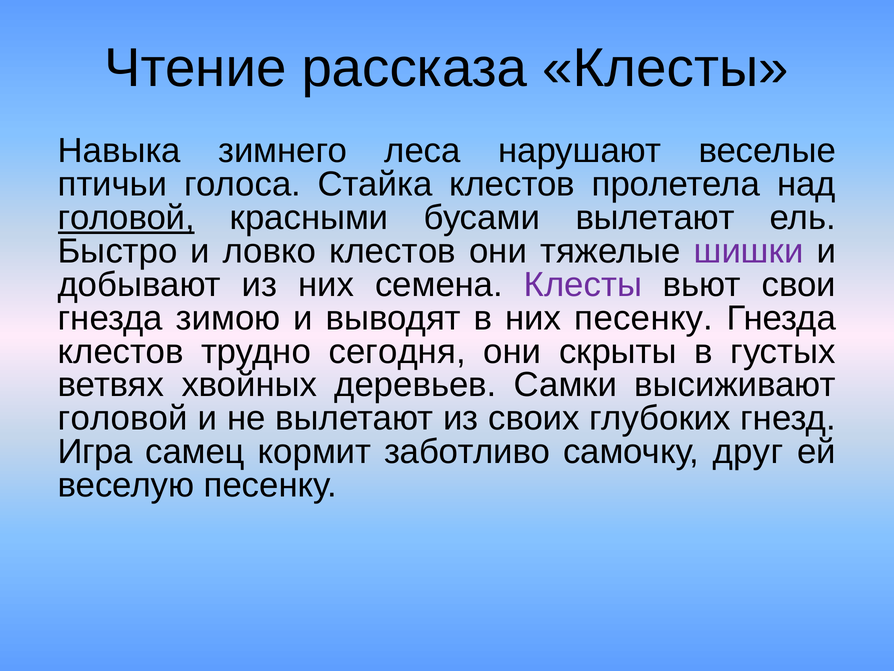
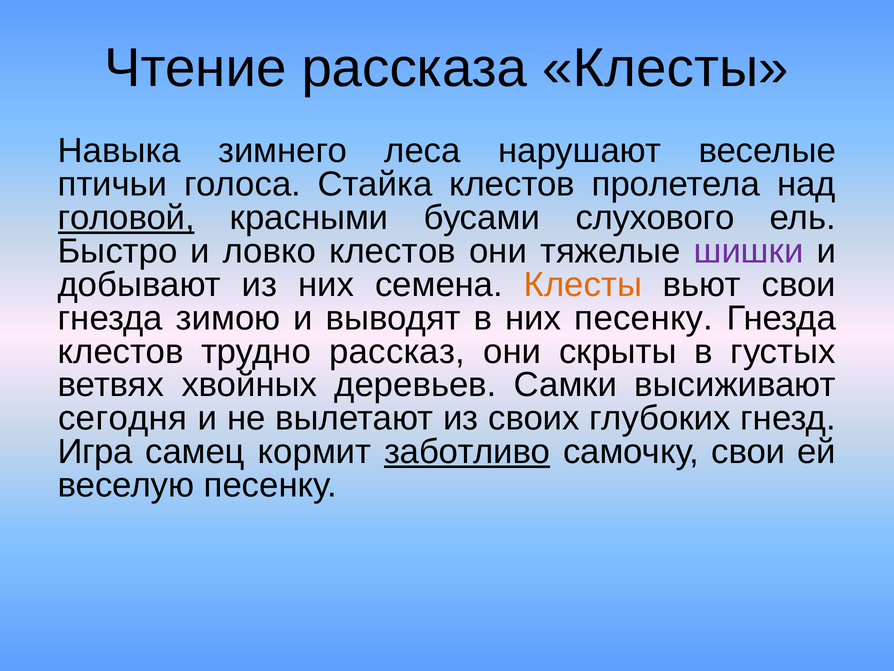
бусами вылетают: вылетают -> слухового
Клесты at (583, 284) colour: purple -> orange
сегодня: сегодня -> рассказ
головой at (123, 418): головой -> сегодня
заботливо underline: none -> present
самочку друг: друг -> свои
